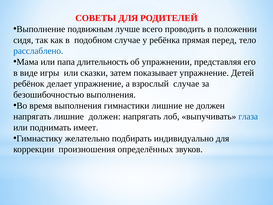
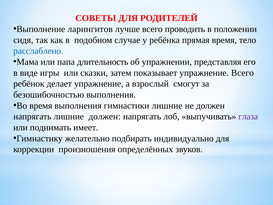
подвижным: подвижным -> ларингитов
прямая перед: перед -> время
упражнение Детей: Детей -> Всего
взрослый случае: случае -> смогут
глаза colour: blue -> purple
